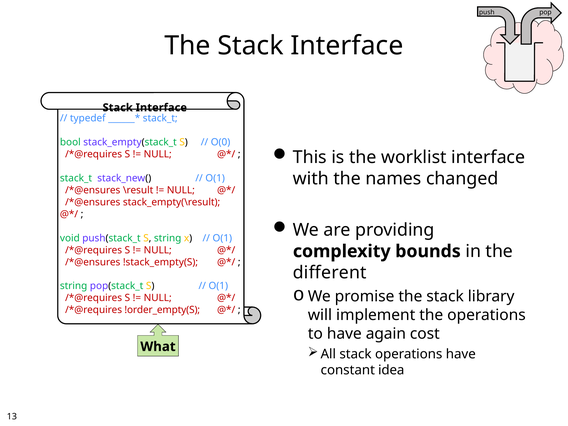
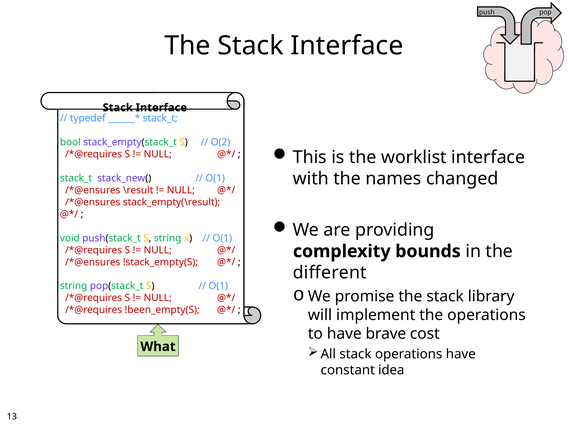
O(0: O(0 -> O(2
!order_empty(S: !order_empty(S -> !been_empty(S
again: again -> brave
